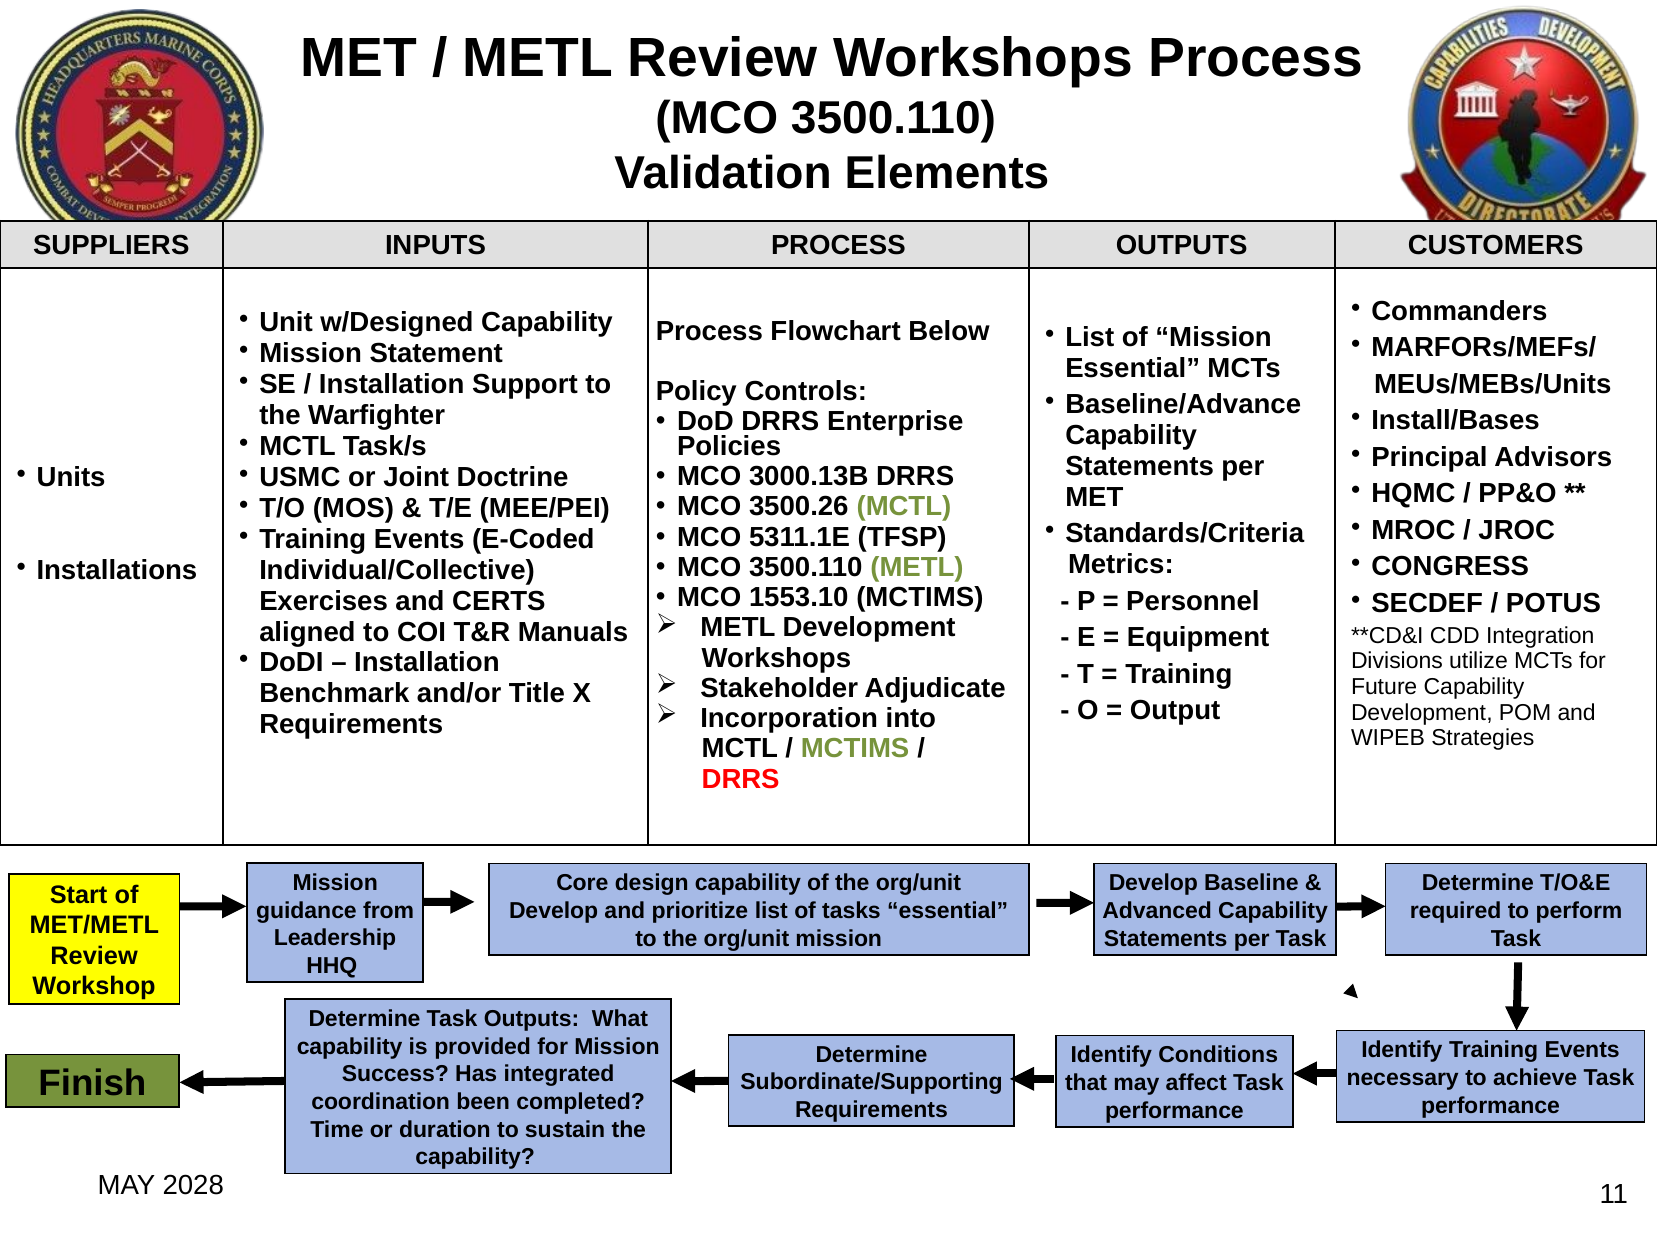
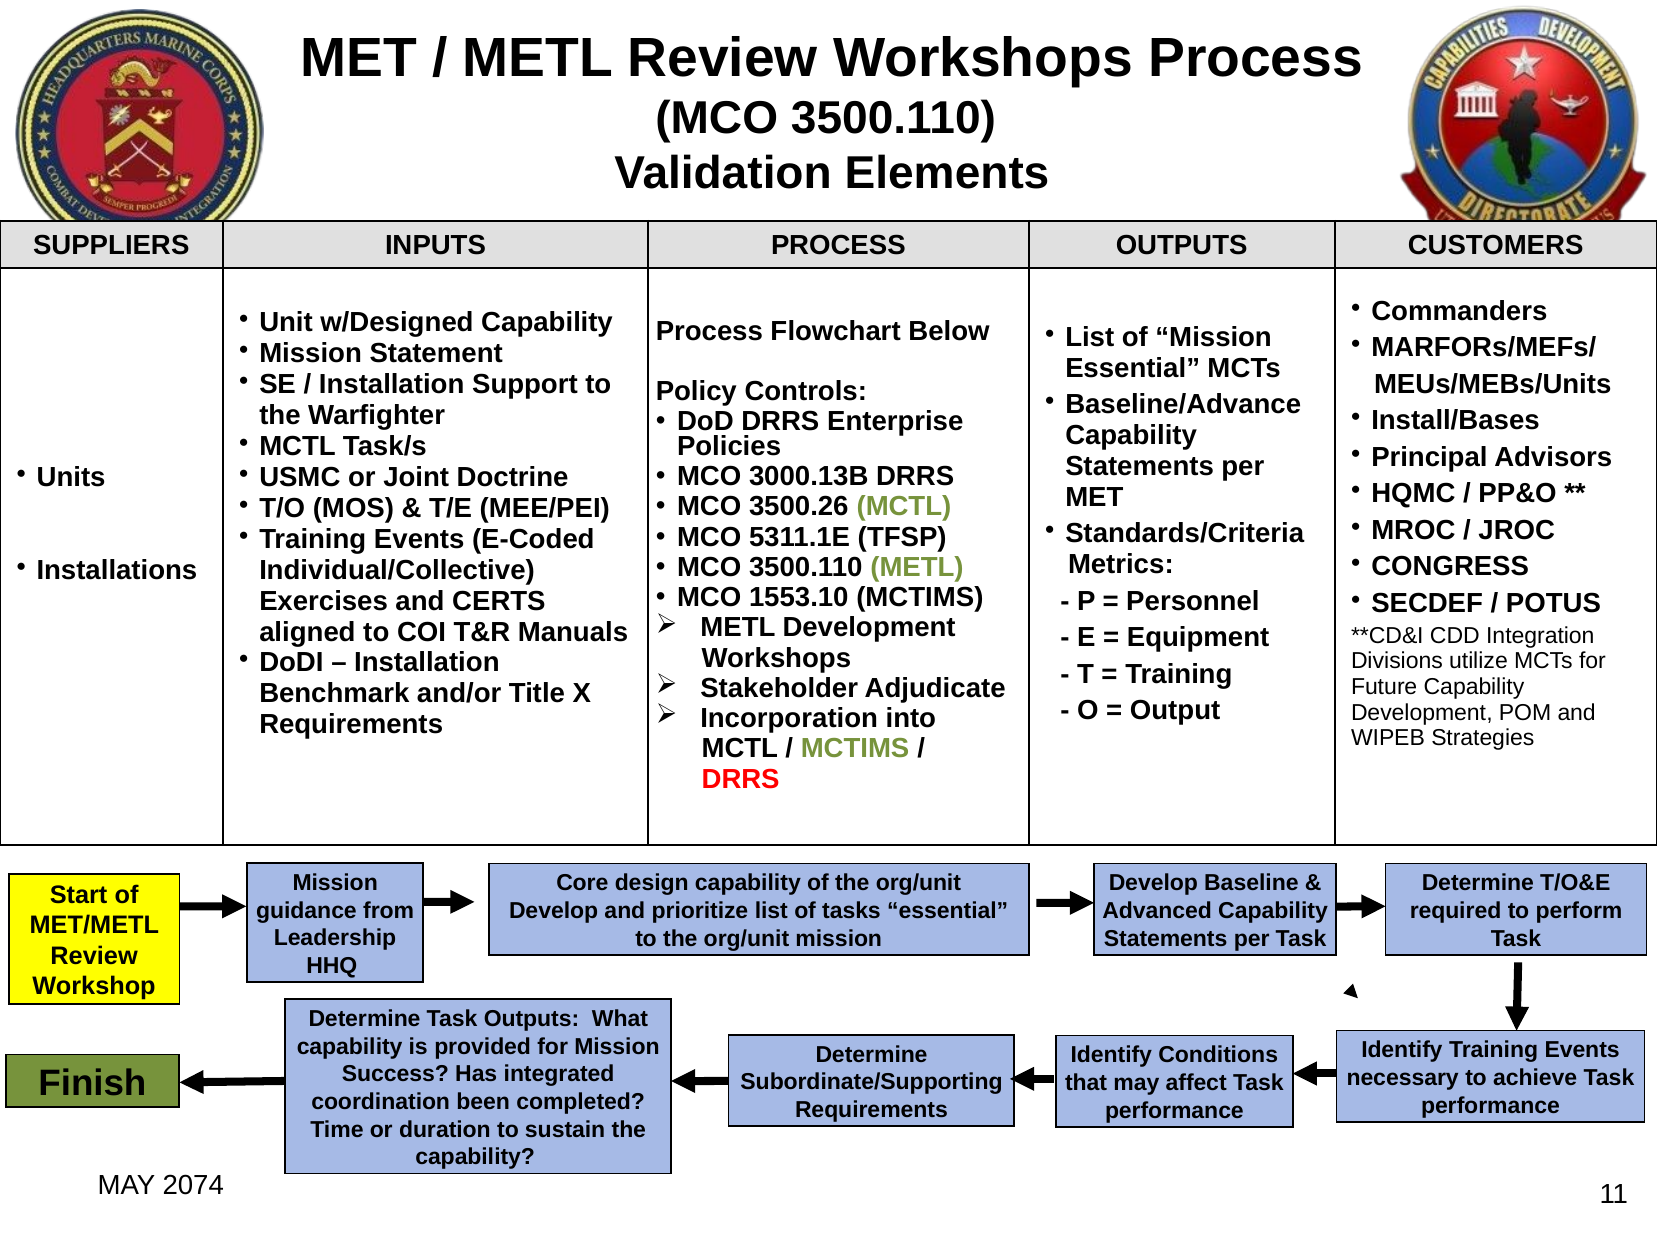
2028: 2028 -> 2074
